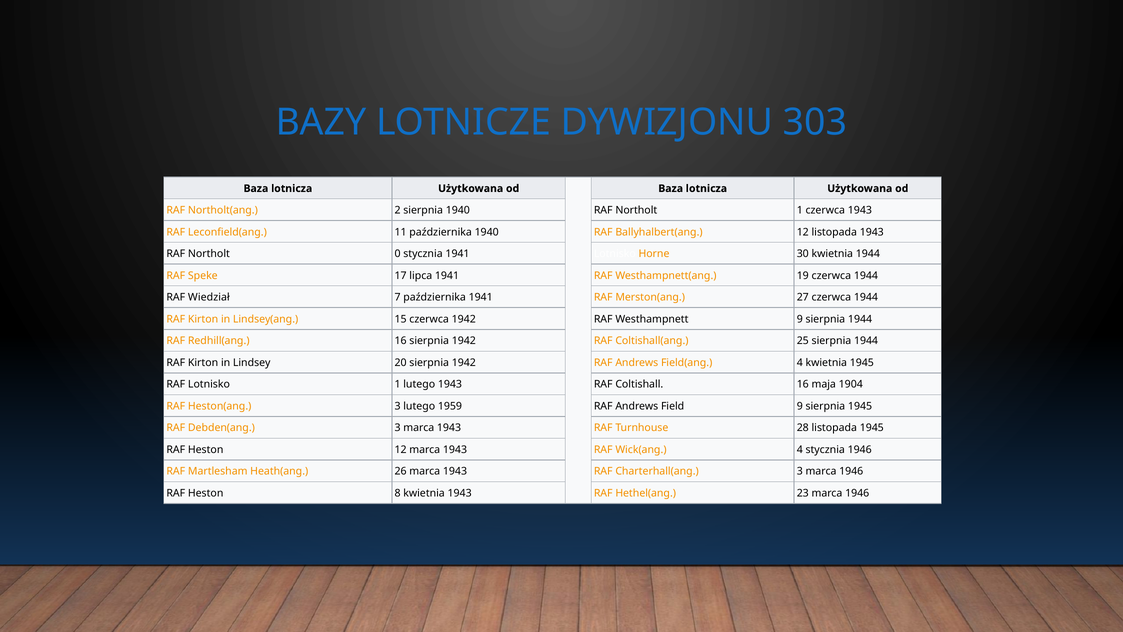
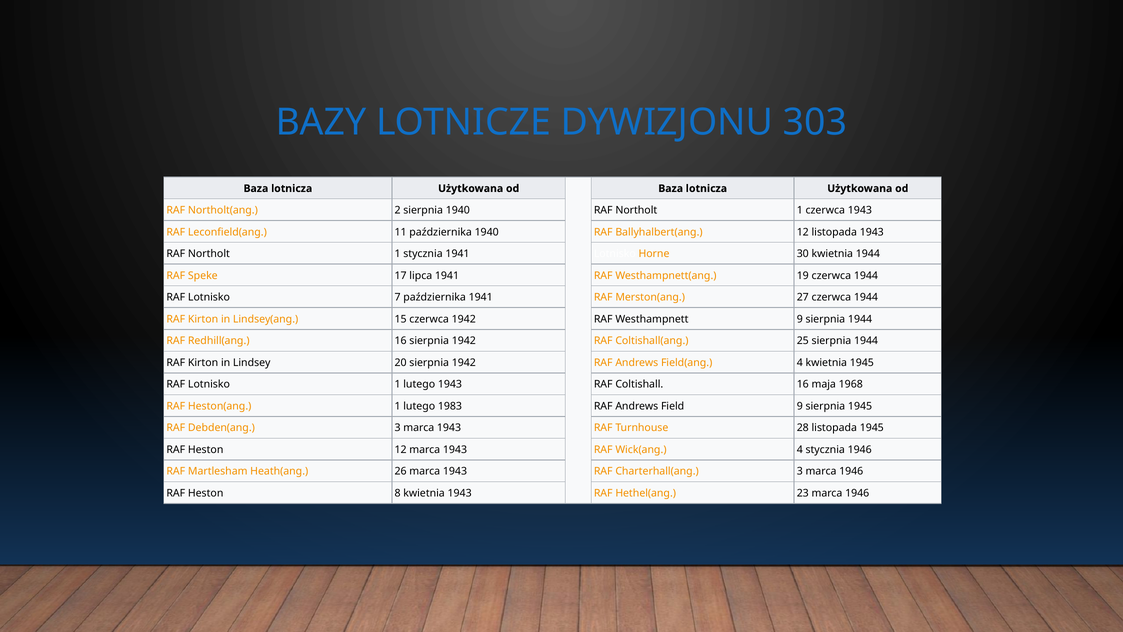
0 at (398, 254): 0 -> 1
Wiedział at (209, 297): Wiedział -> Lotnisko
1904: 1904 -> 1968
Heston(ang 3: 3 -> 1
1959: 1959 -> 1983
